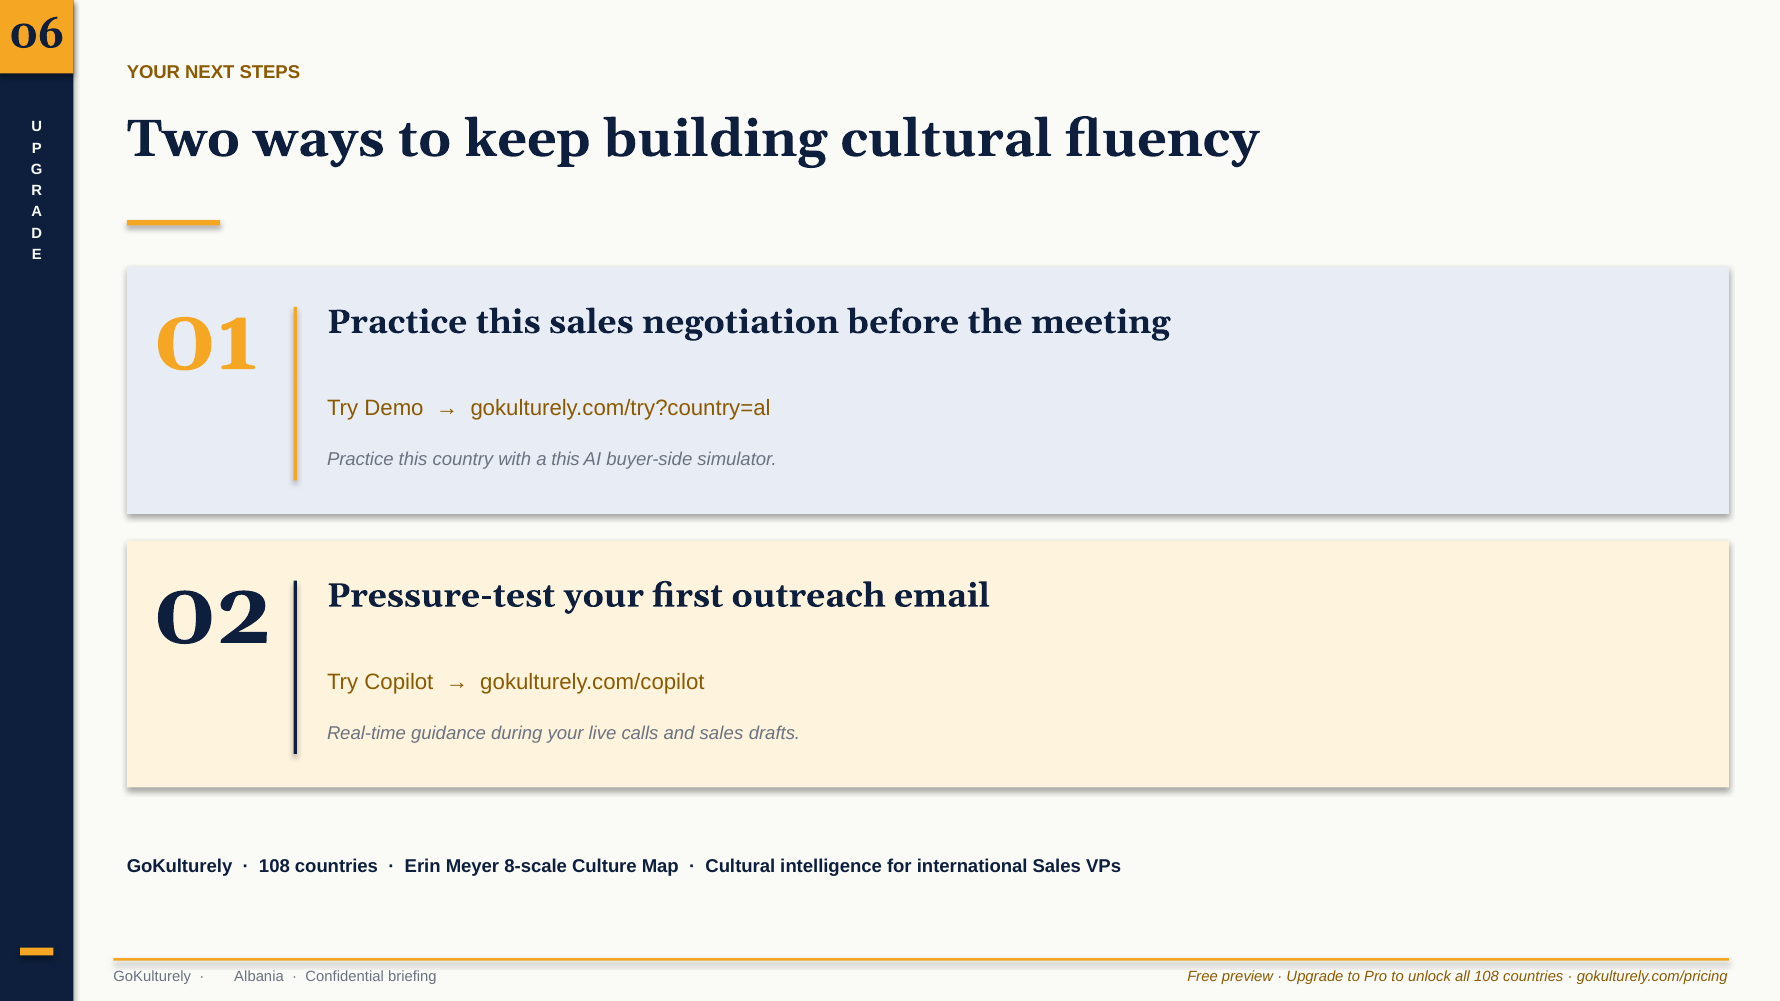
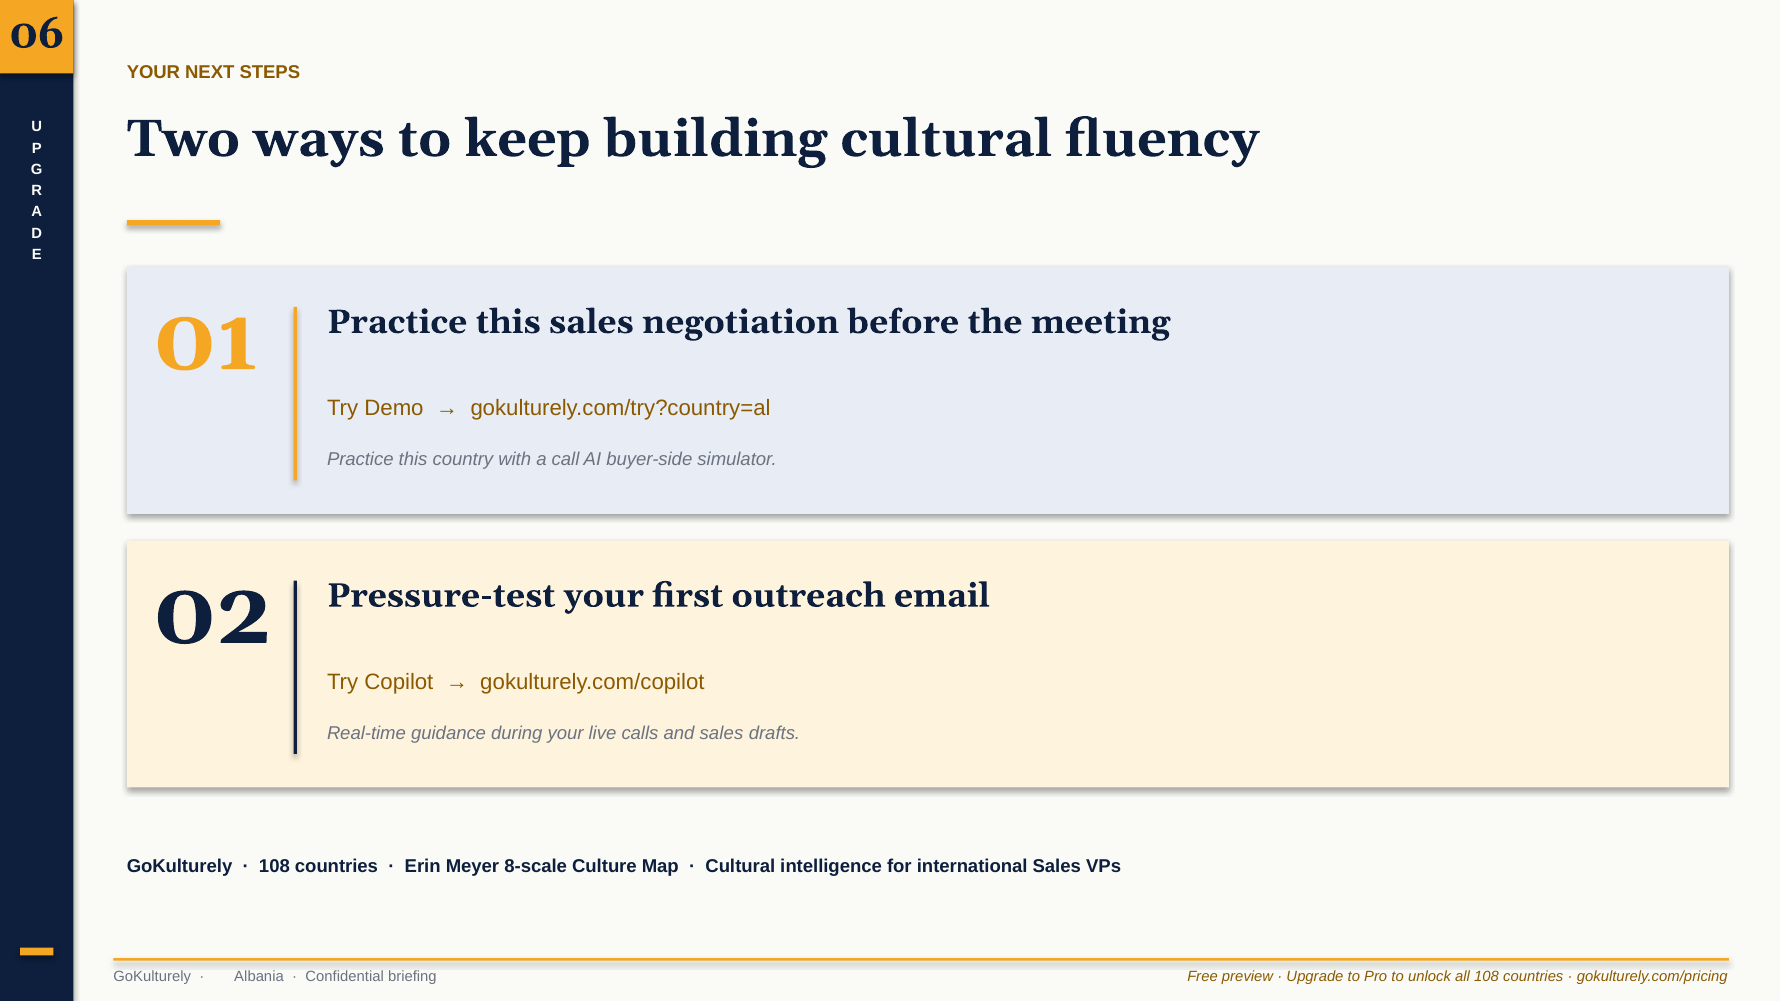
a this: this -> call
